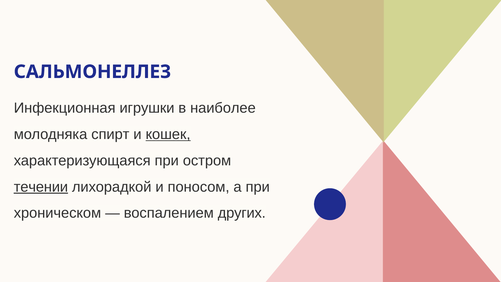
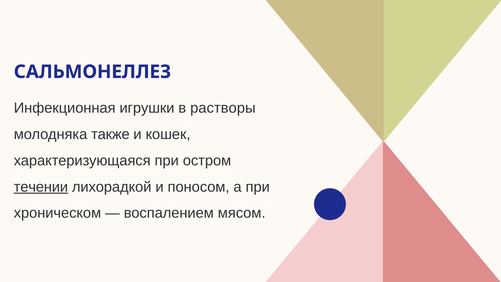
наиболее: наиболее -> растворы
спирт: спирт -> также
кошек underline: present -> none
других: других -> мясом
